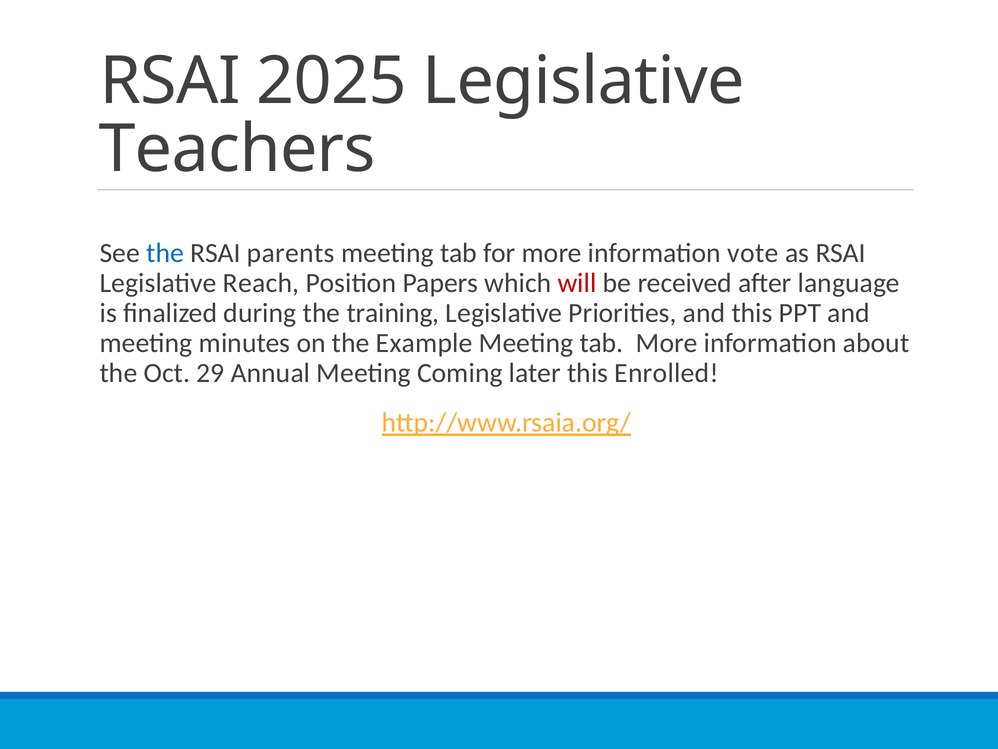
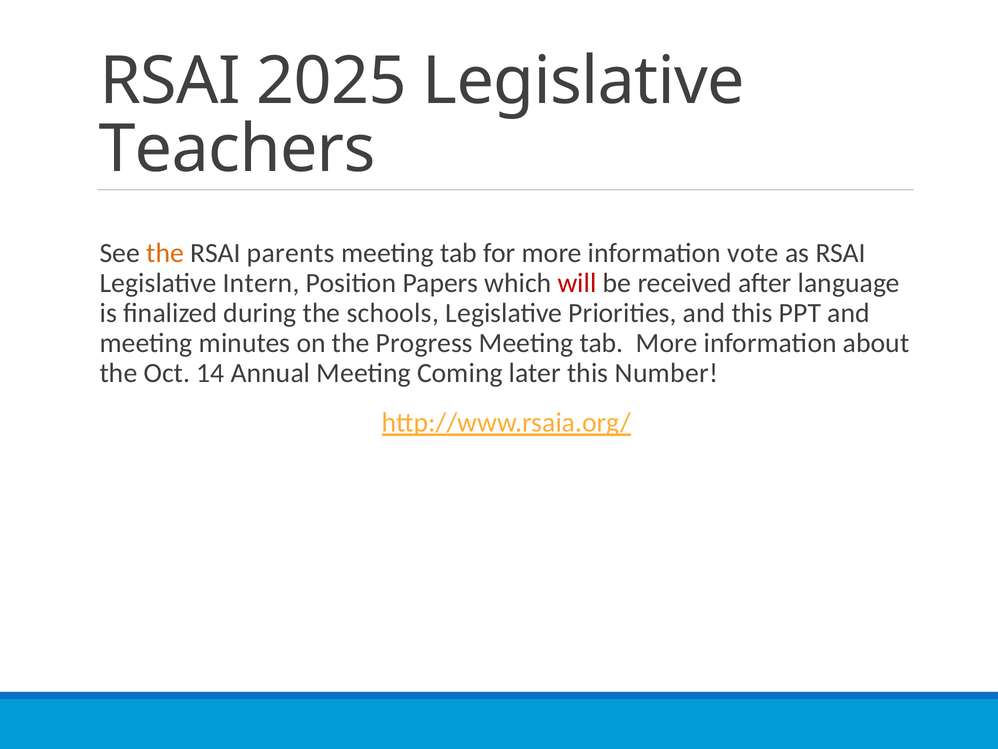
the at (165, 253) colour: blue -> orange
Reach: Reach -> Intern
training: training -> schools
Example: Example -> Progress
29: 29 -> 14
Enrolled: Enrolled -> Number
